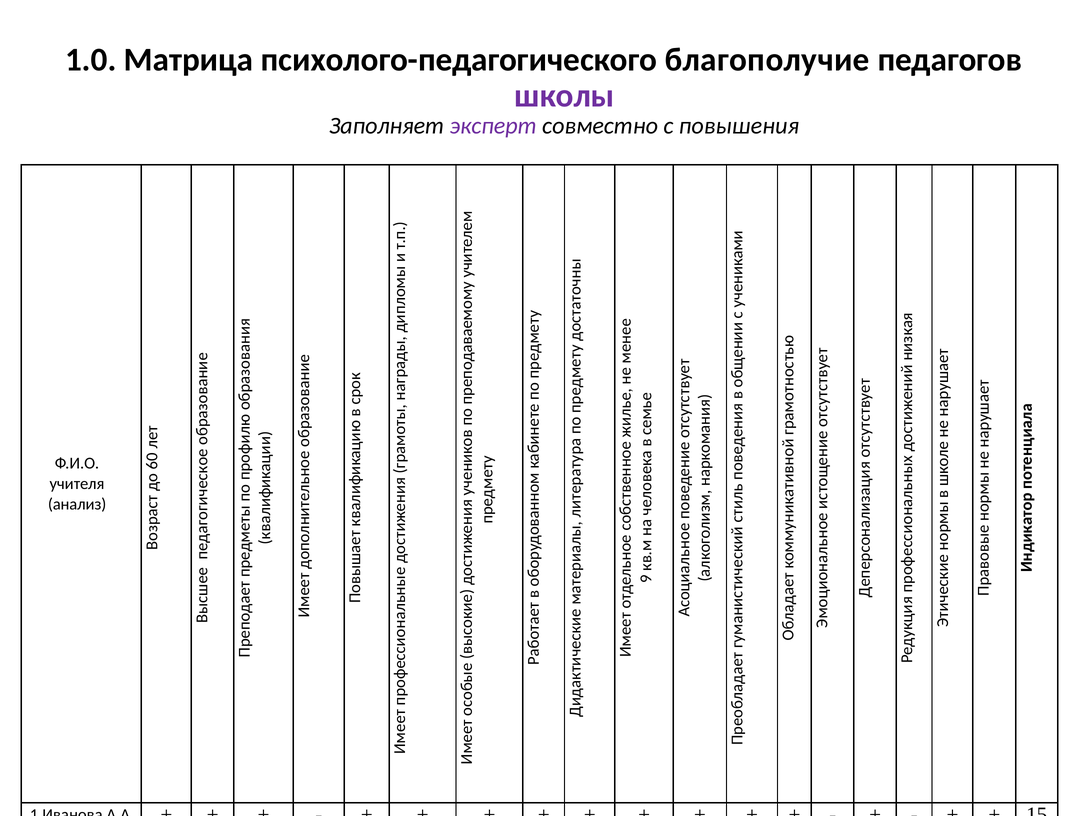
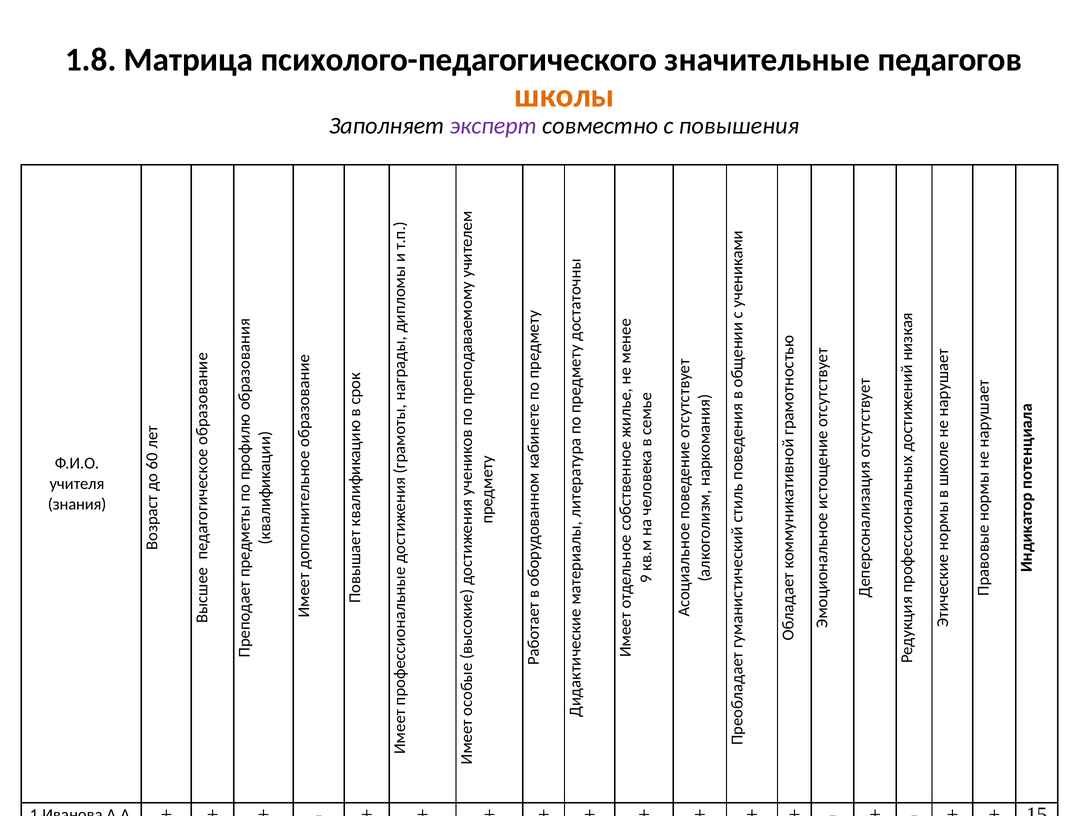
1.0: 1.0 -> 1.8
благополучие: благополучие -> значительные
школы colour: purple -> orange
анализ: анализ -> знания
